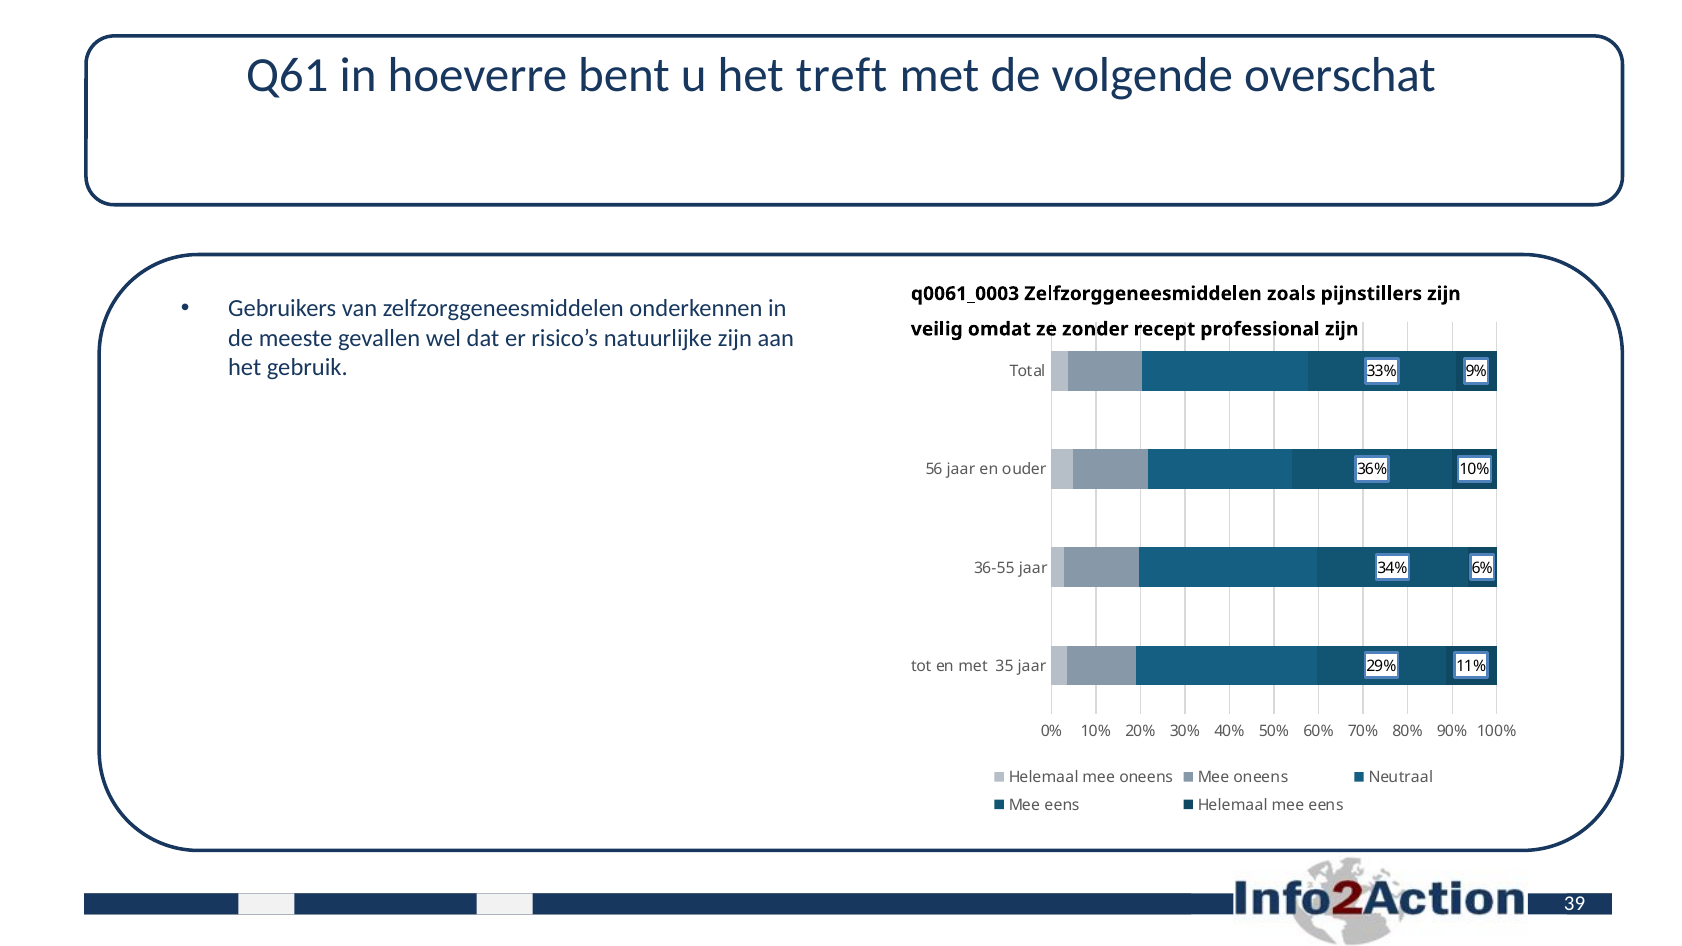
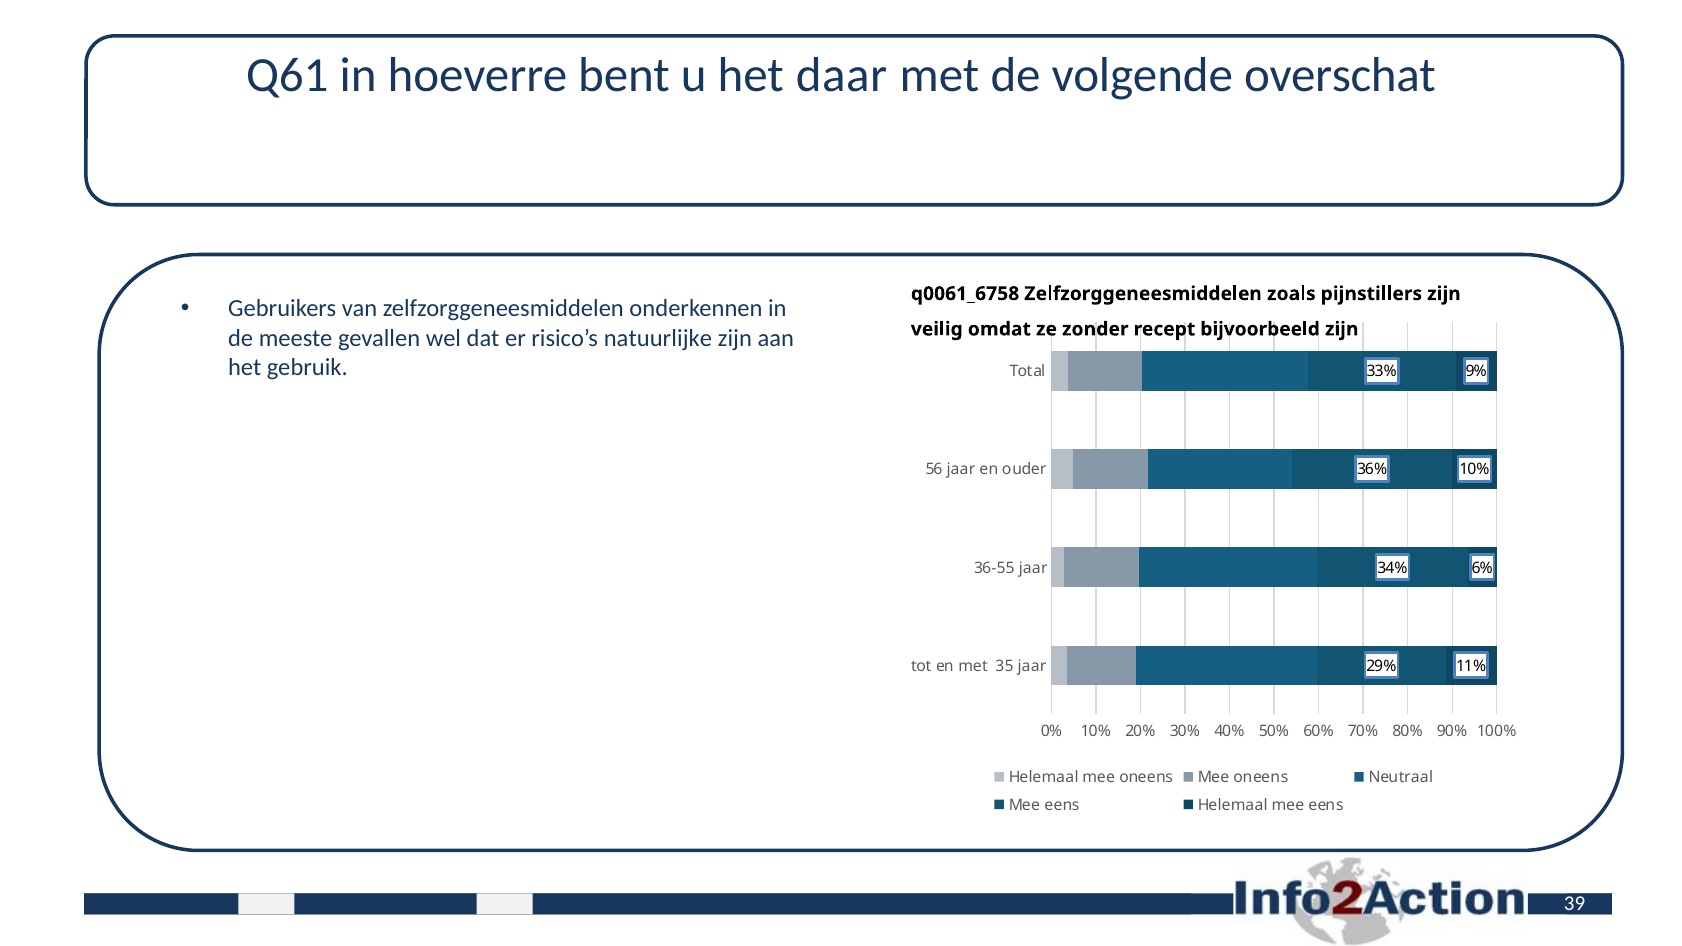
treft: treft -> daar
q0061_0003: q0061_0003 -> q0061_6758
professional: professional -> bijvoorbeeld
